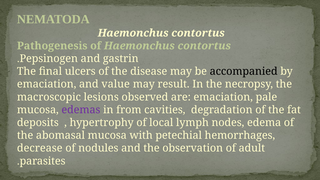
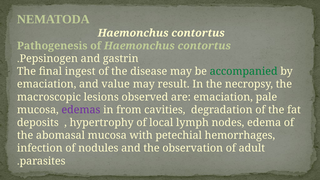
ulcers: ulcers -> ingest
accompanied colour: black -> green
decrease: decrease -> infection
